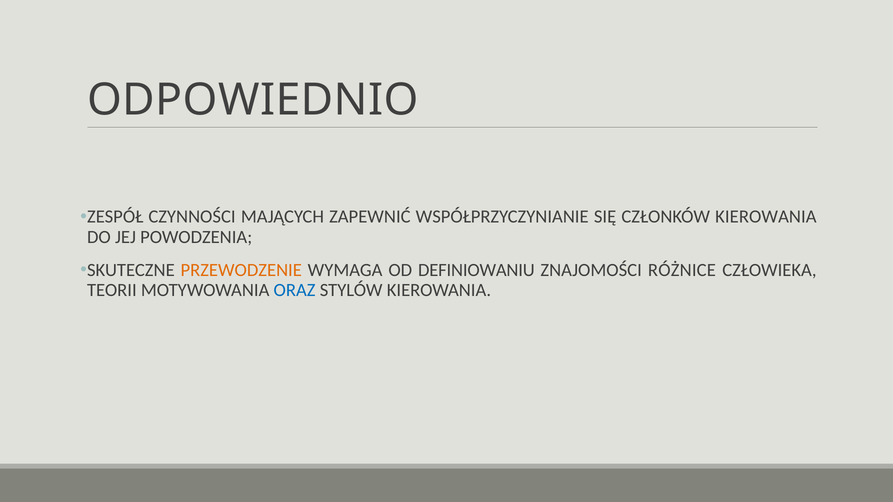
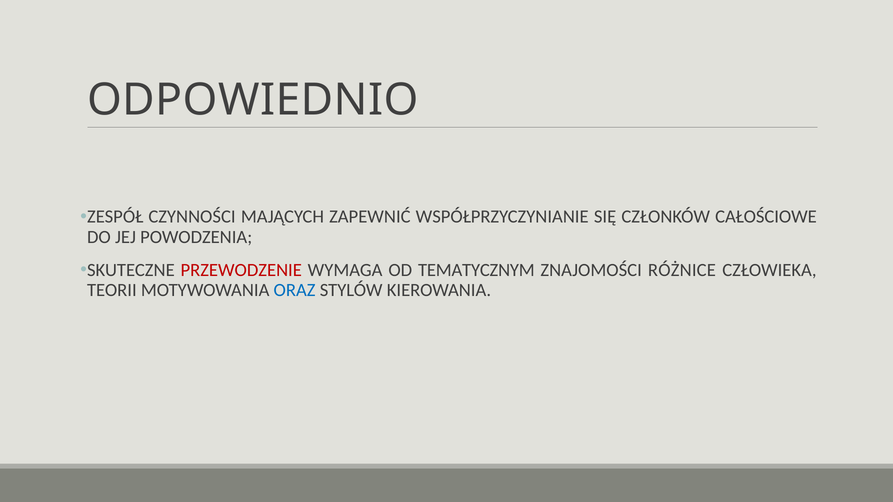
CZŁONKÓW KIEROWANIA: KIEROWANIA -> CAŁOŚCIOWE
PRZEWODZENIE colour: orange -> red
DEFINIOWANIU: DEFINIOWANIU -> TEMATYCZNYM
